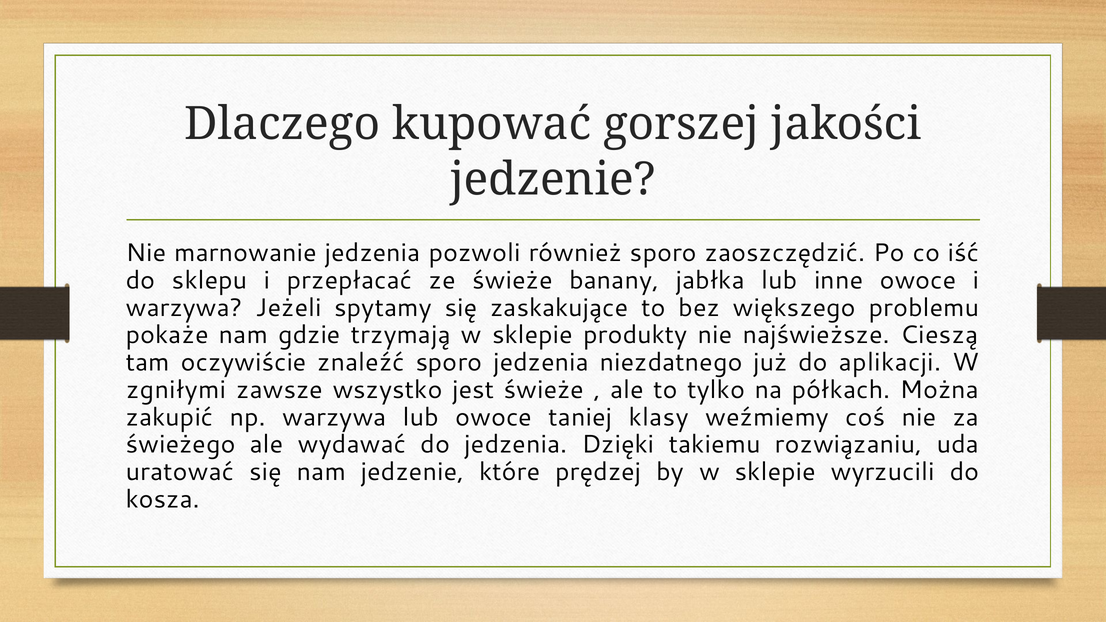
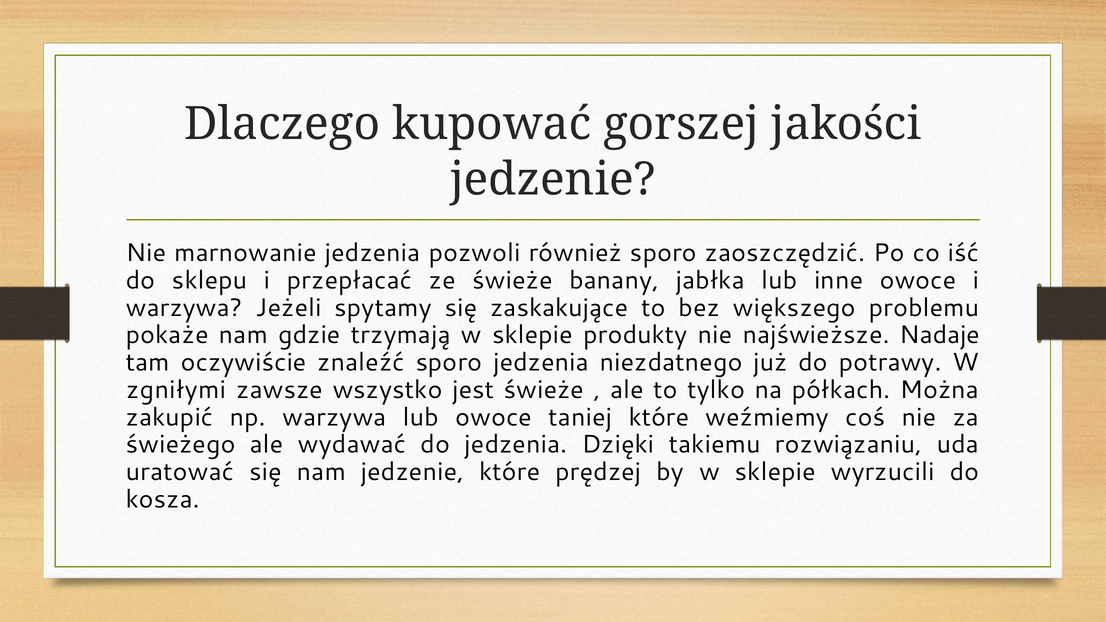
Cieszą: Cieszą -> Nadaje
aplikacji: aplikacji -> potrawy
taniej klasy: klasy -> które
